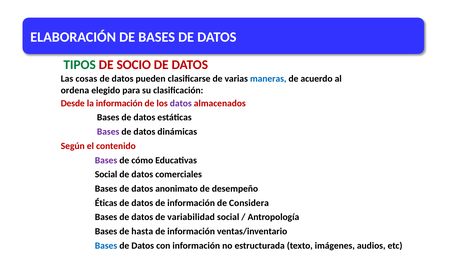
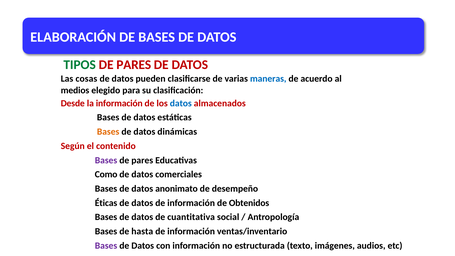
SOCIO at (134, 65): SOCIO -> PARES
ordena: ordena -> medios
datos at (181, 103) colour: purple -> blue
Bases at (108, 132) colour: purple -> orange
cómo at (142, 160): cómo -> pares
Social at (106, 174): Social -> Como
Considera: Considera -> Obtenidos
variabilidad: variabilidad -> cuantitativa
Bases at (106, 246) colour: blue -> purple
